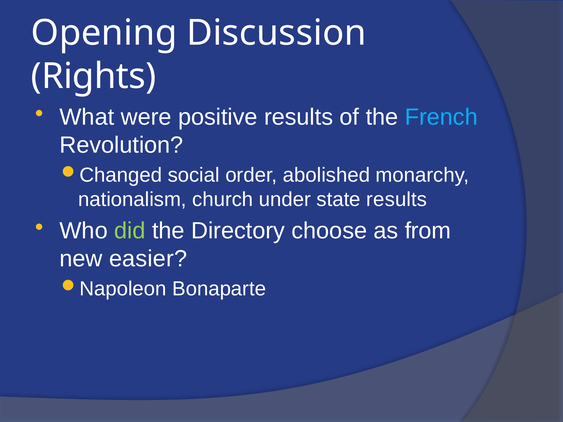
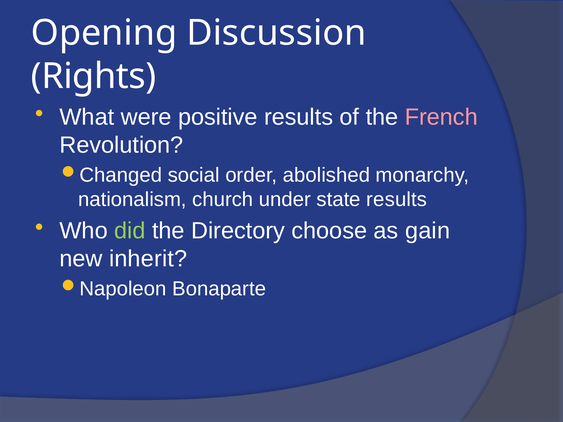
French colour: light blue -> pink
from: from -> gain
easier: easier -> inherit
